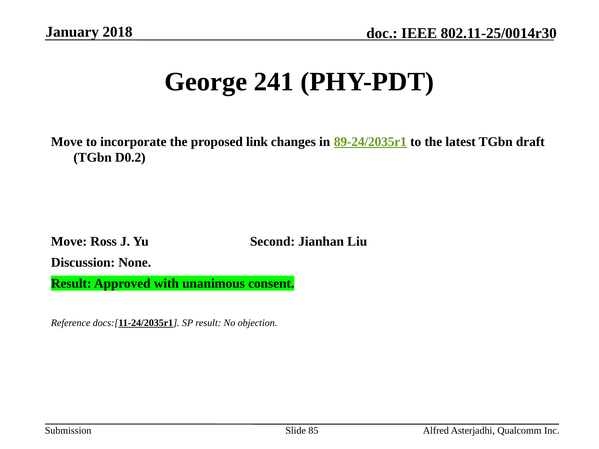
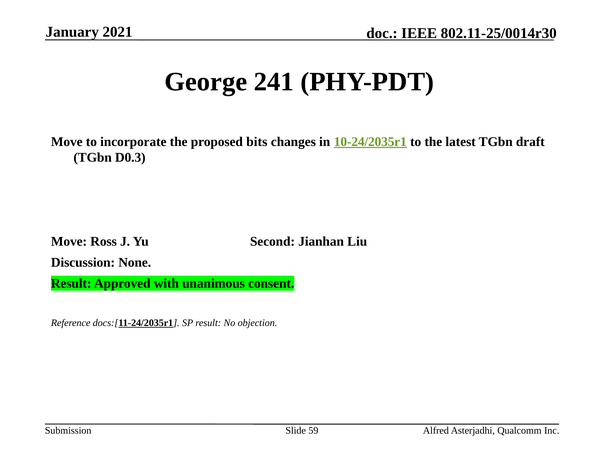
2018: 2018 -> 2021
link: link -> bits
89-24/2035r1: 89-24/2035r1 -> 10-24/2035r1
D0.2: D0.2 -> D0.3
85: 85 -> 59
